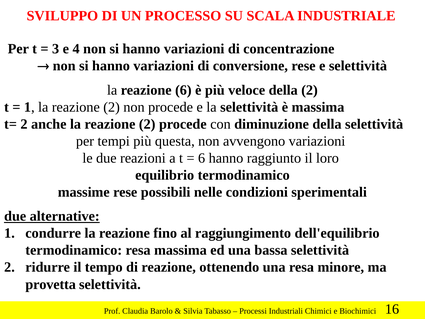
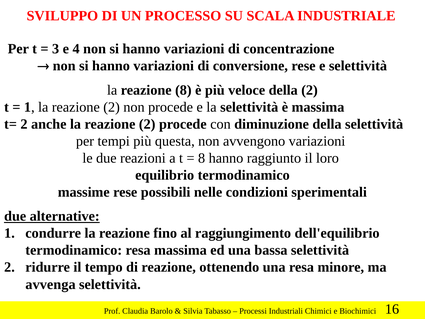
reazione 6: 6 -> 8
6 at (202, 158): 6 -> 8
provetta: provetta -> avvenga
